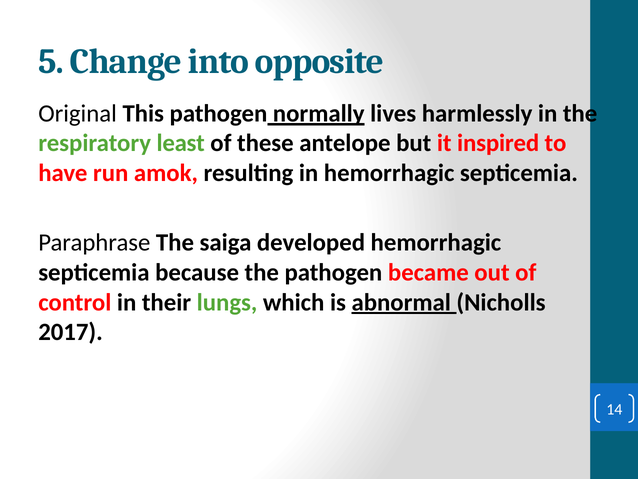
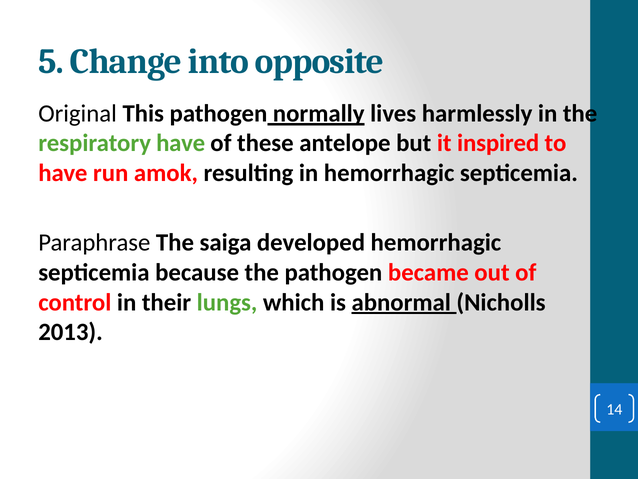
respiratory least: least -> have
2017: 2017 -> 2013
